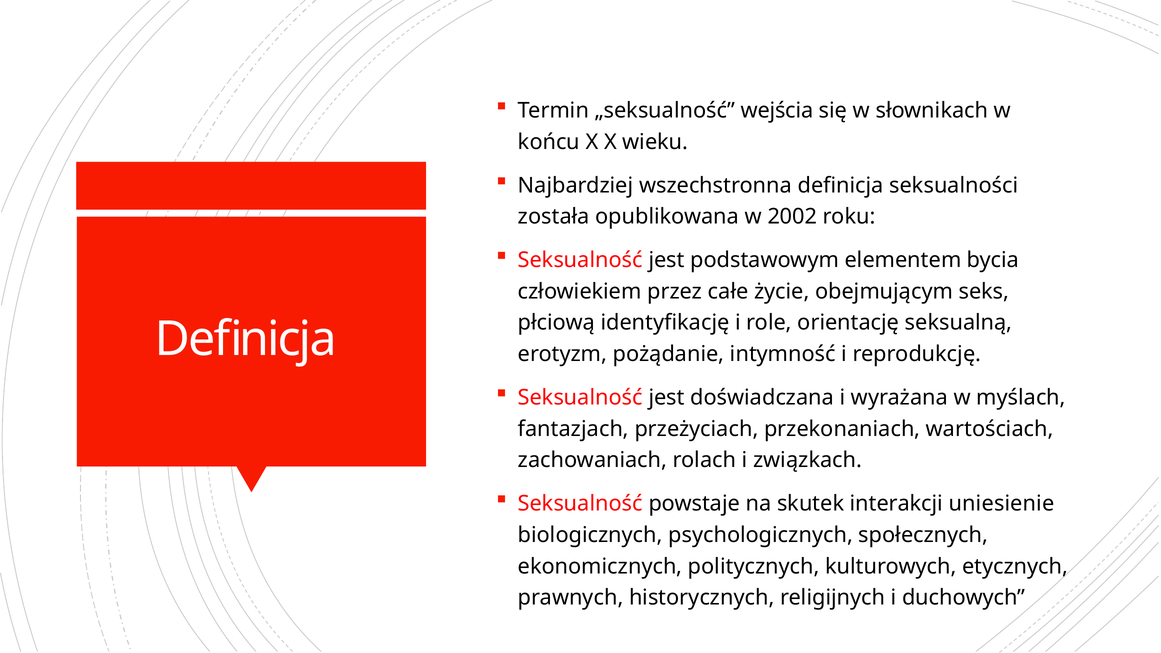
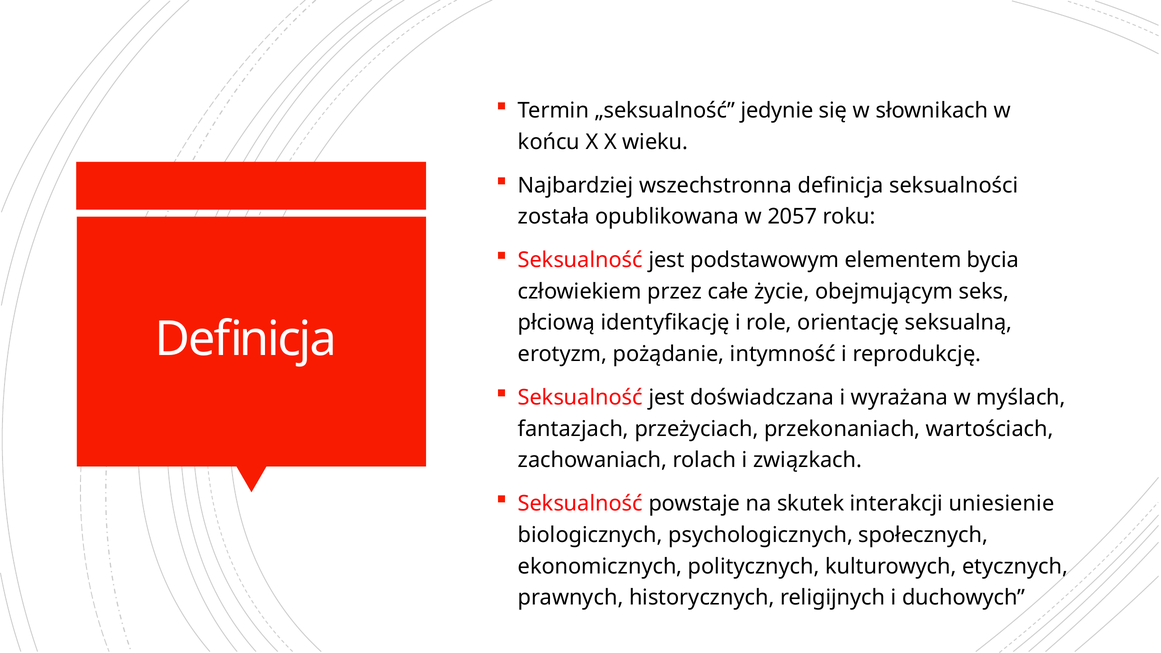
wejścia: wejścia -> jedynie
2002: 2002 -> 2057
